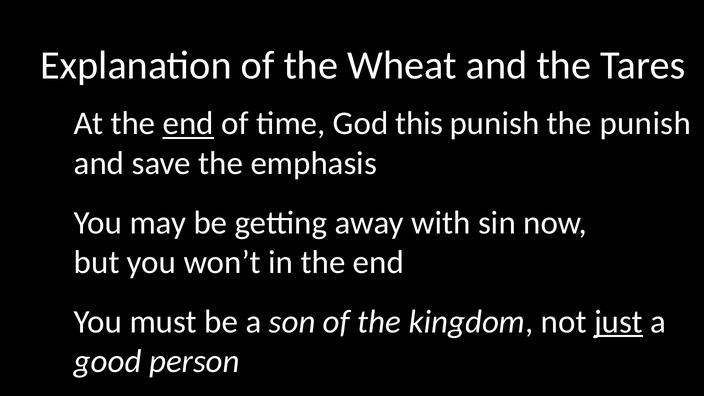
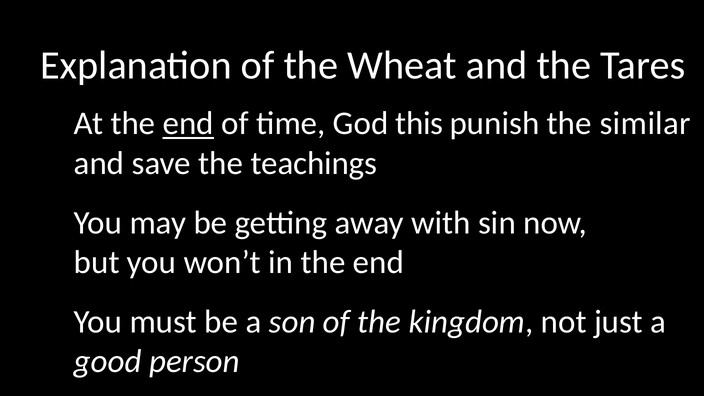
the punish: punish -> similar
emphasis: emphasis -> teachings
just underline: present -> none
